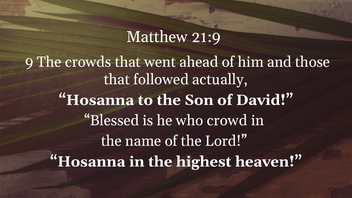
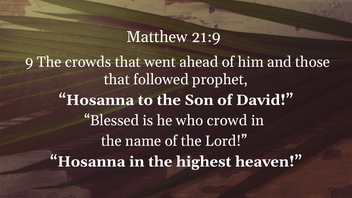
actually: actually -> prophet
